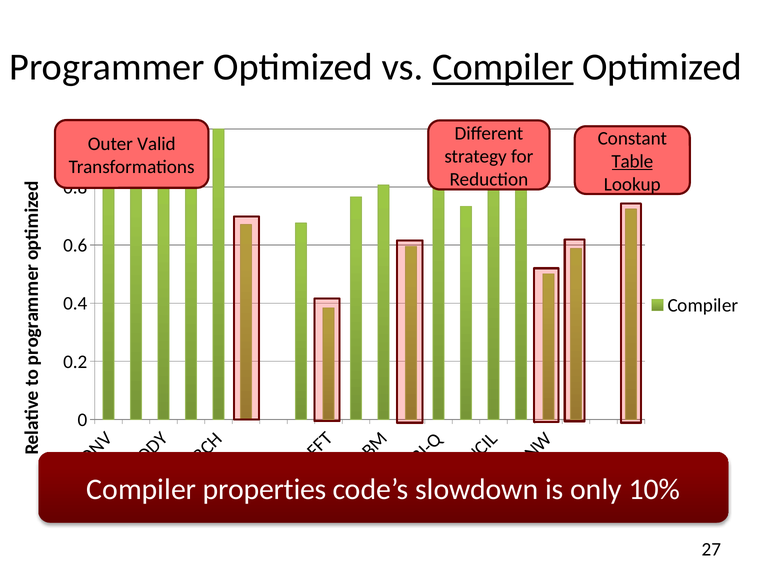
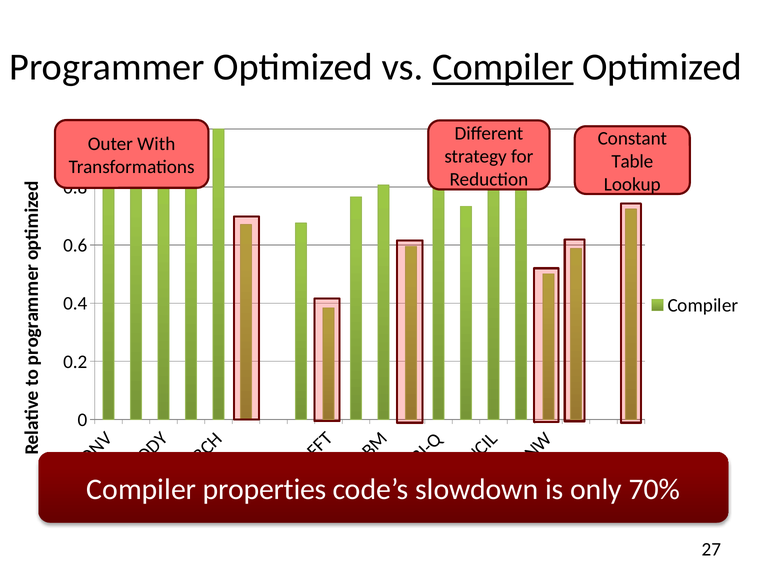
Valid: Valid -> With
Table underline: present -> none
10%: 10% -> 70%
